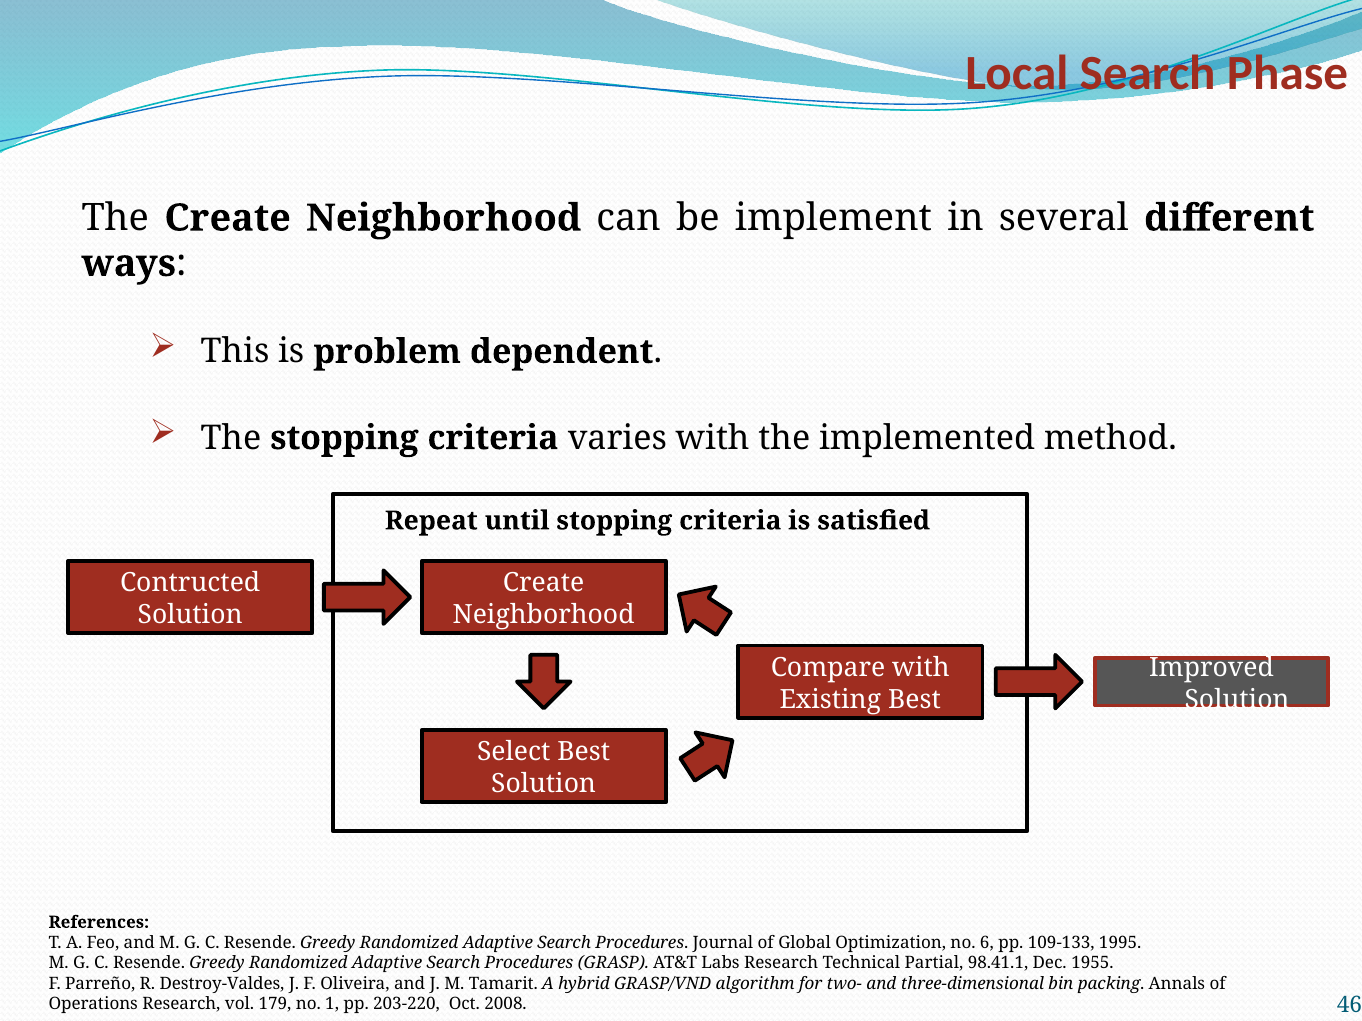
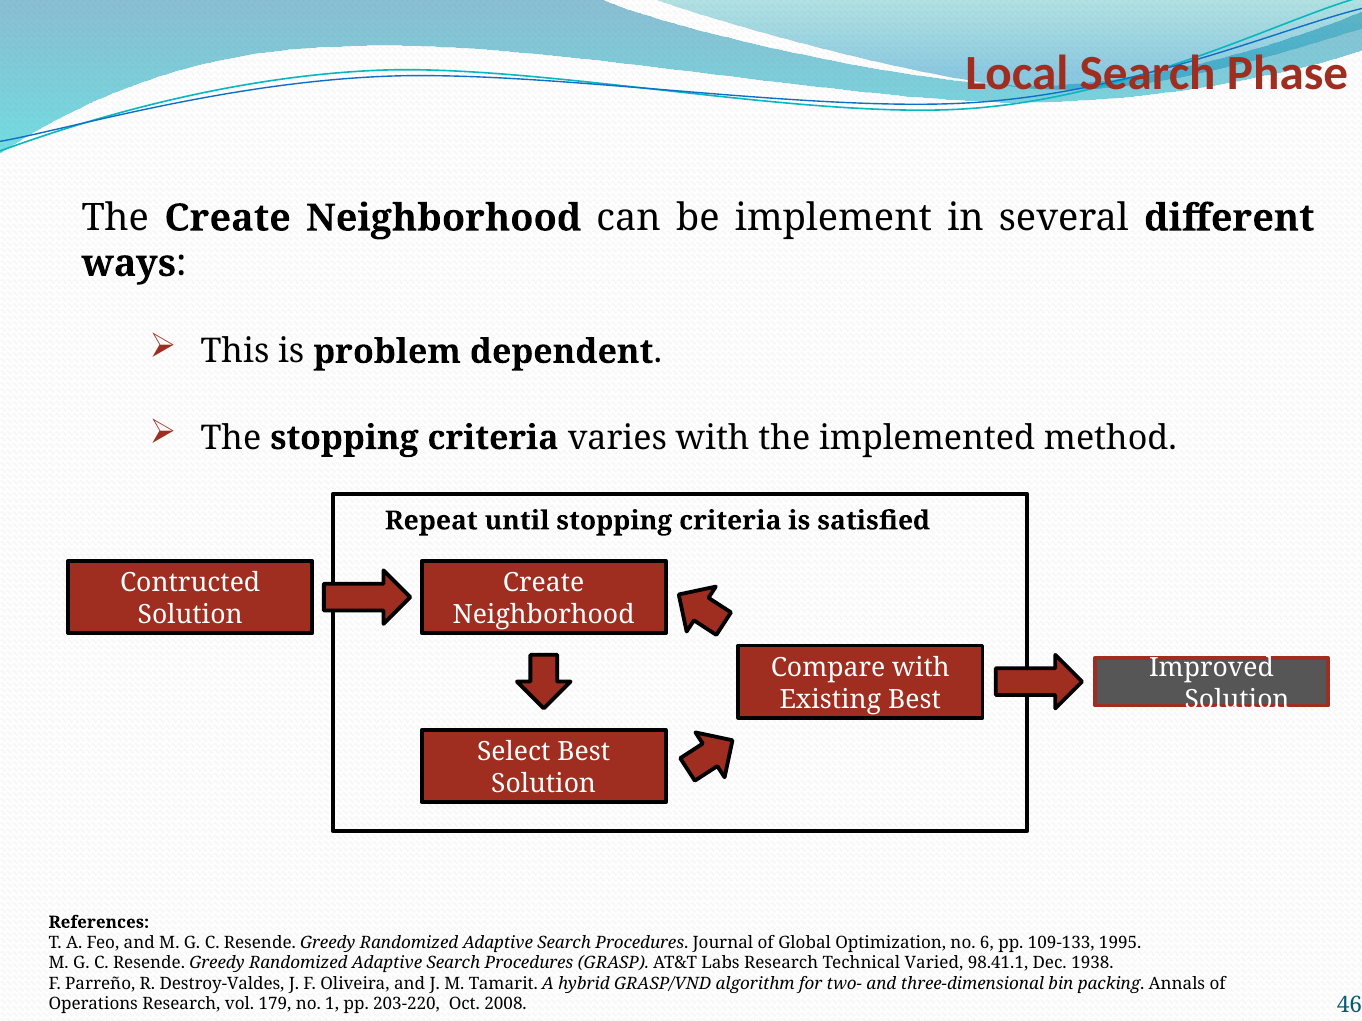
Partial: Partial -> Varied
1955: 1955 -> 1938
